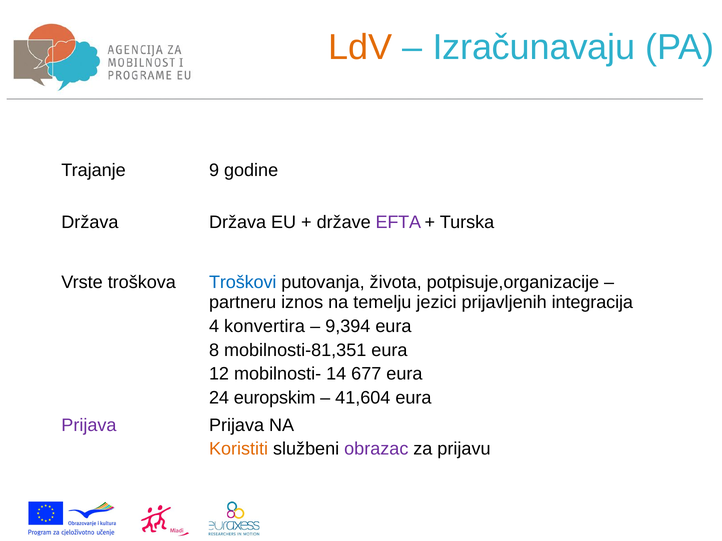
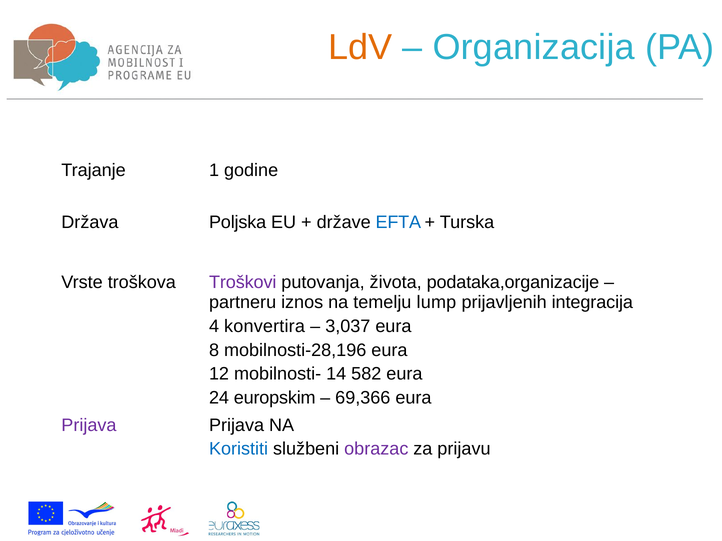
Izračunavaju: Izračunavaju -> Organizacija
9: 9 -> 1
Država Država: Država -> Poljska
EFTA colour: purple -> blue
Troškovi colour: blue -> purple
potpisuje,organizacije: potpisuje,organizacije -> podataka,organizacije
jezici: jezici -> lump
9,394: 9,394 -> 3,037
mobilnosti-81,351: mobilnosti-81,351 -> mobilnosti-28,196
677: 677 -> 582
41,604: 41,604 -> 69,366
Koristiti colour: orange -> blue
